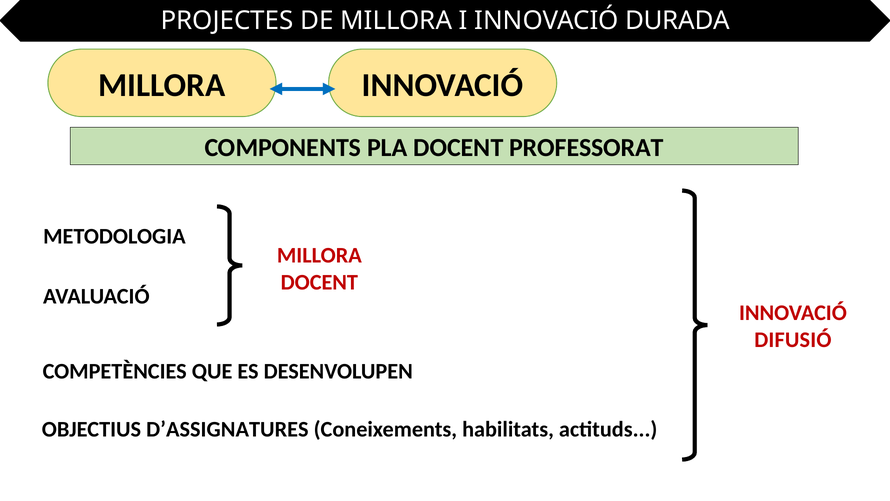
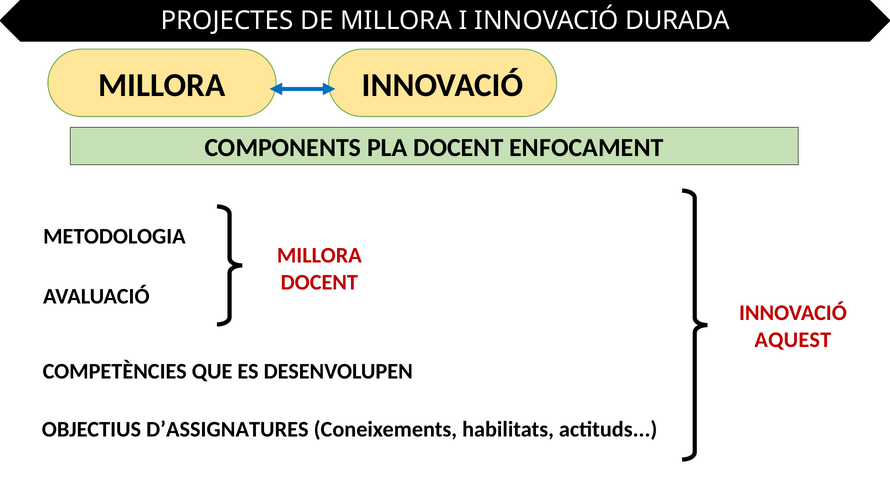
PROFESSORAT: PROFESSORAT -> ENFOCAMENT
DIFUSIÓ: DIFUSIÓ -> AQUEST
